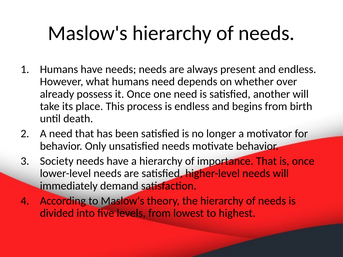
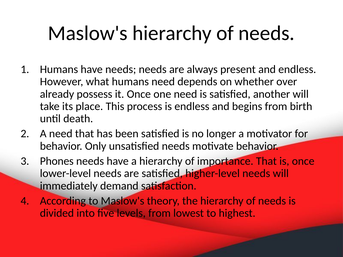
Society: Society -> Phones
